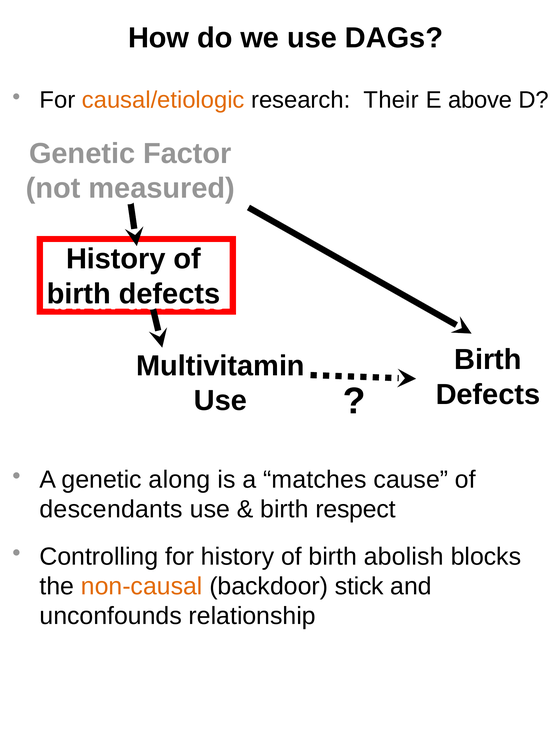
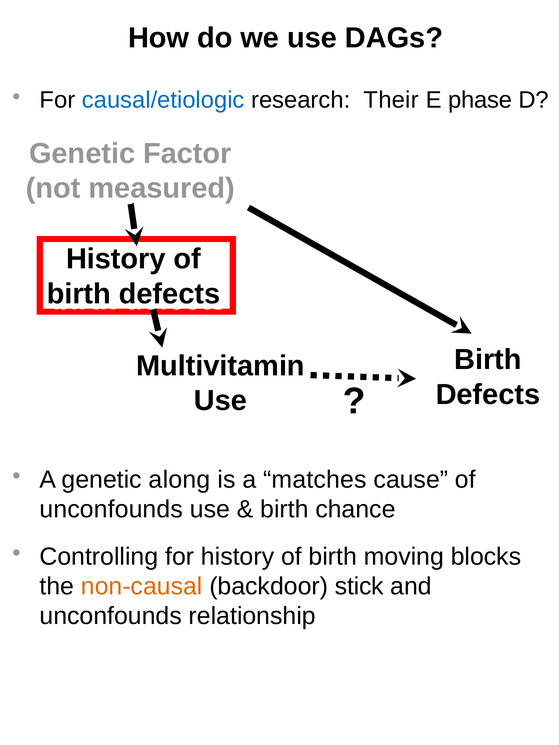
causal/etiologic colour: orange -> blue
above: above -> phase
descendants at (111, 510): descendants -> unconfounds
respect: respect -> chance
abolish: abolish -> moving
